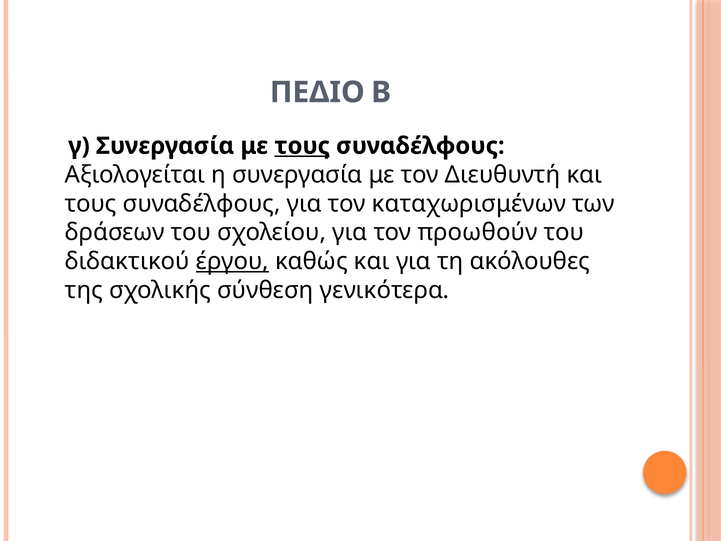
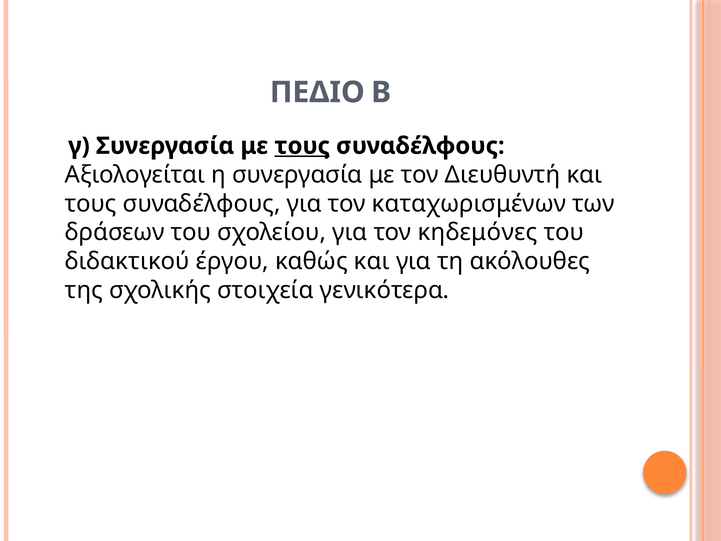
προωθούν: προωθούν -> κηδεμόνες
έργου underline: present -> none
σύνθεση: σύνθεση -> στοιχεία
